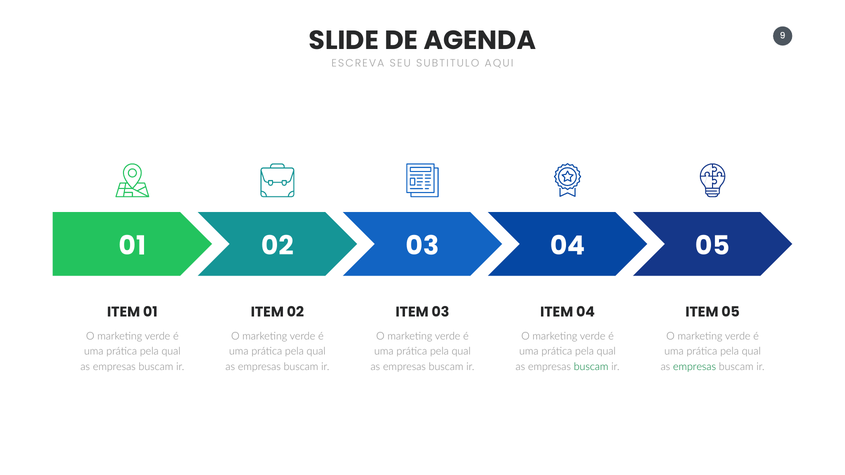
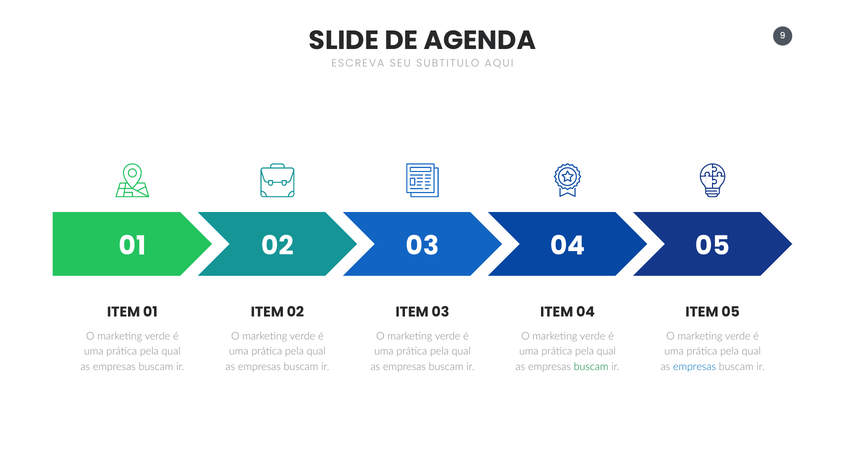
empresas at (695, 367) colour: green -> blue
